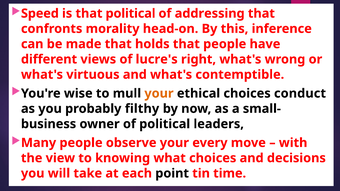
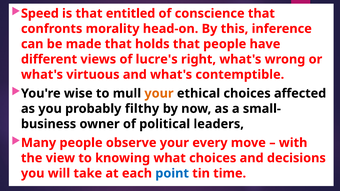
that political: political -> entitled
addressing: addressing -> conscience
conduct: conduct -> affected
point colour: black -> blue
